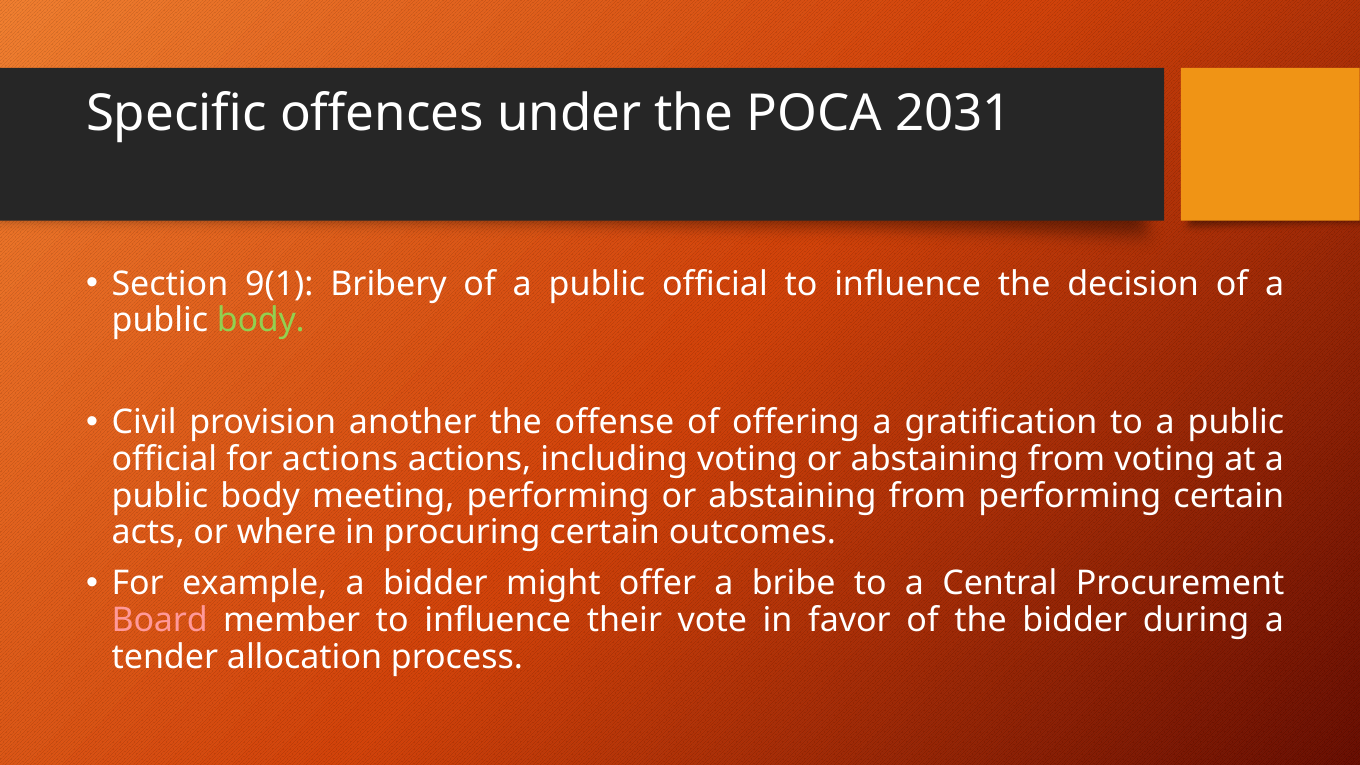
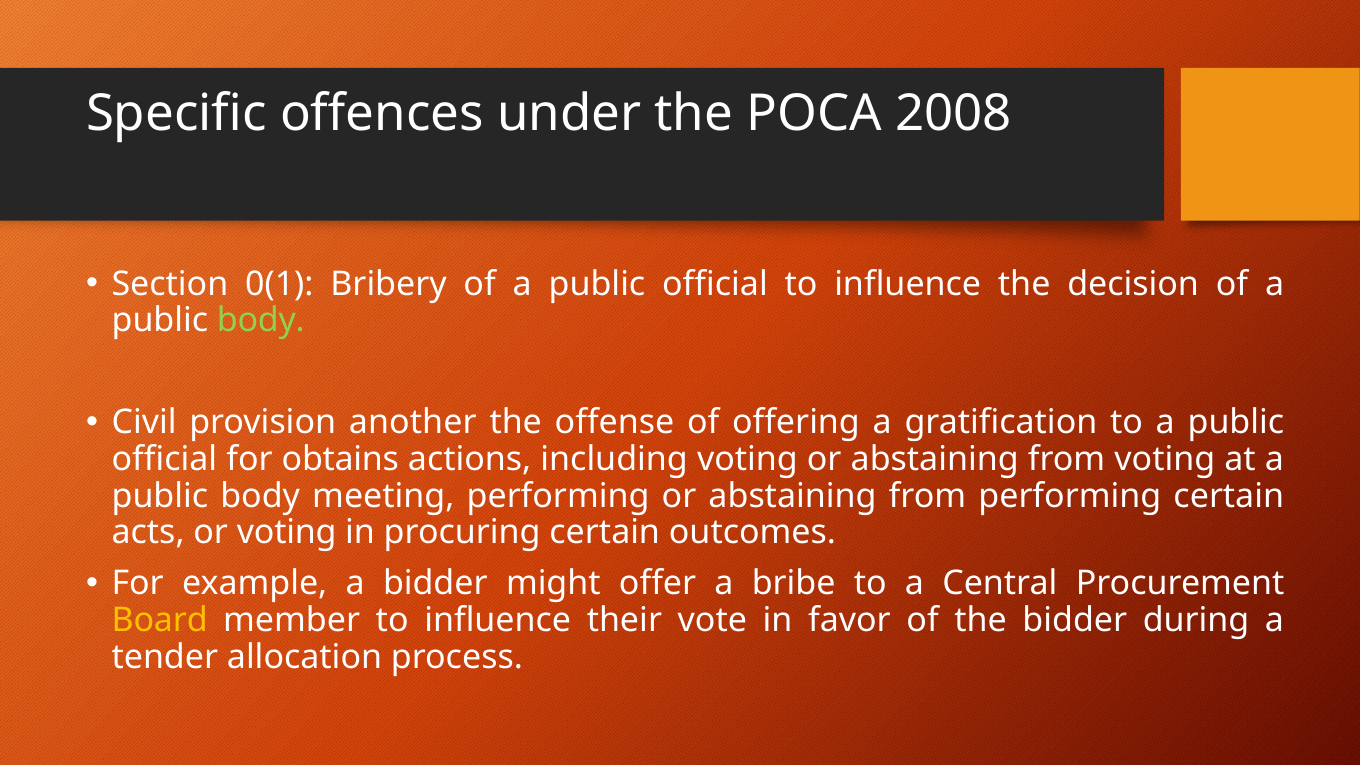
2031: 2031 -> 2008
9(1: 9(1 -> 0(1
for actions: actions -> obtains
or where: where -> voting
Board colour: pink -> yellow
